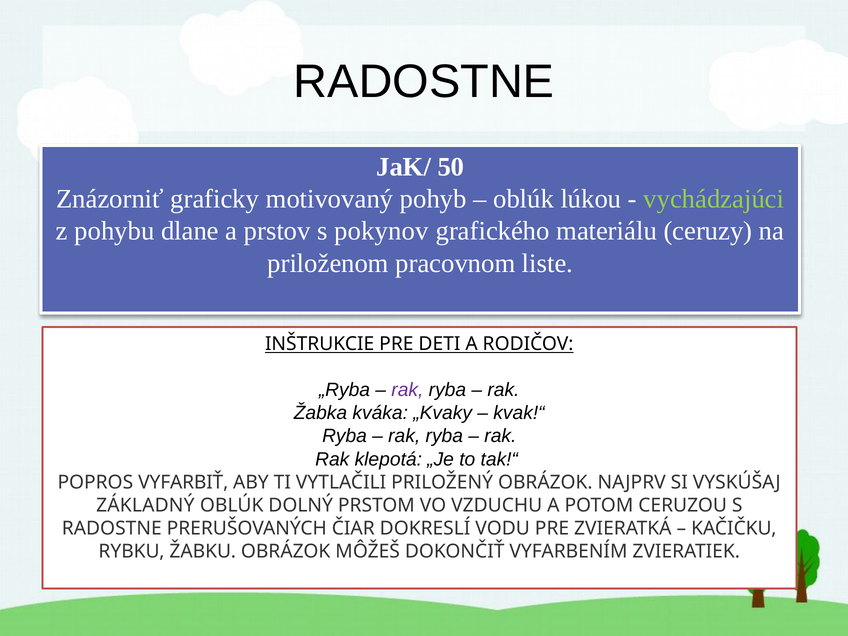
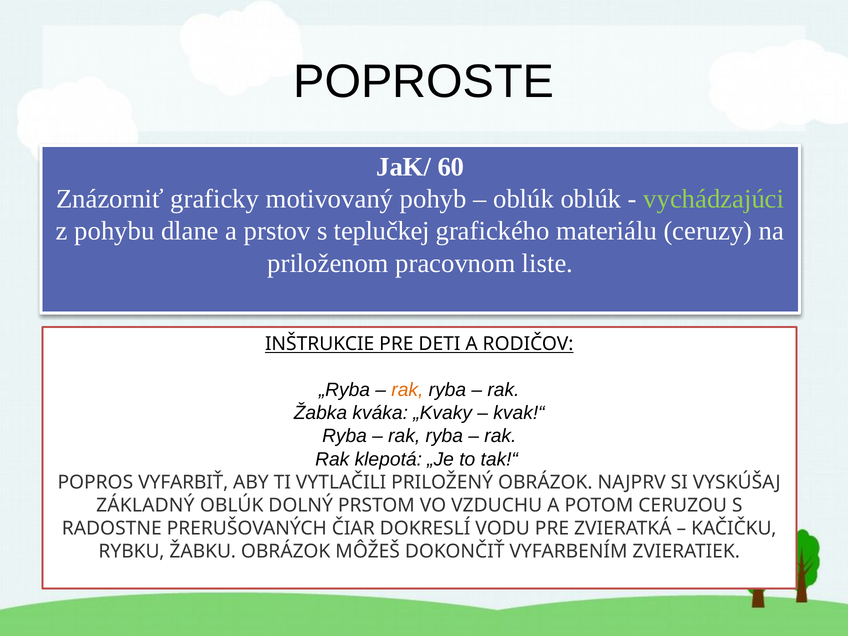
RADOSTNE at (424, 82): RADOSTNE -> POPROSTE
50: 50 -> 60
oblúk lúkou: lúkou -> oblúk
pokynov: pokynov -> teplučkej
rak at (407, 390) colour: purple -> orange
